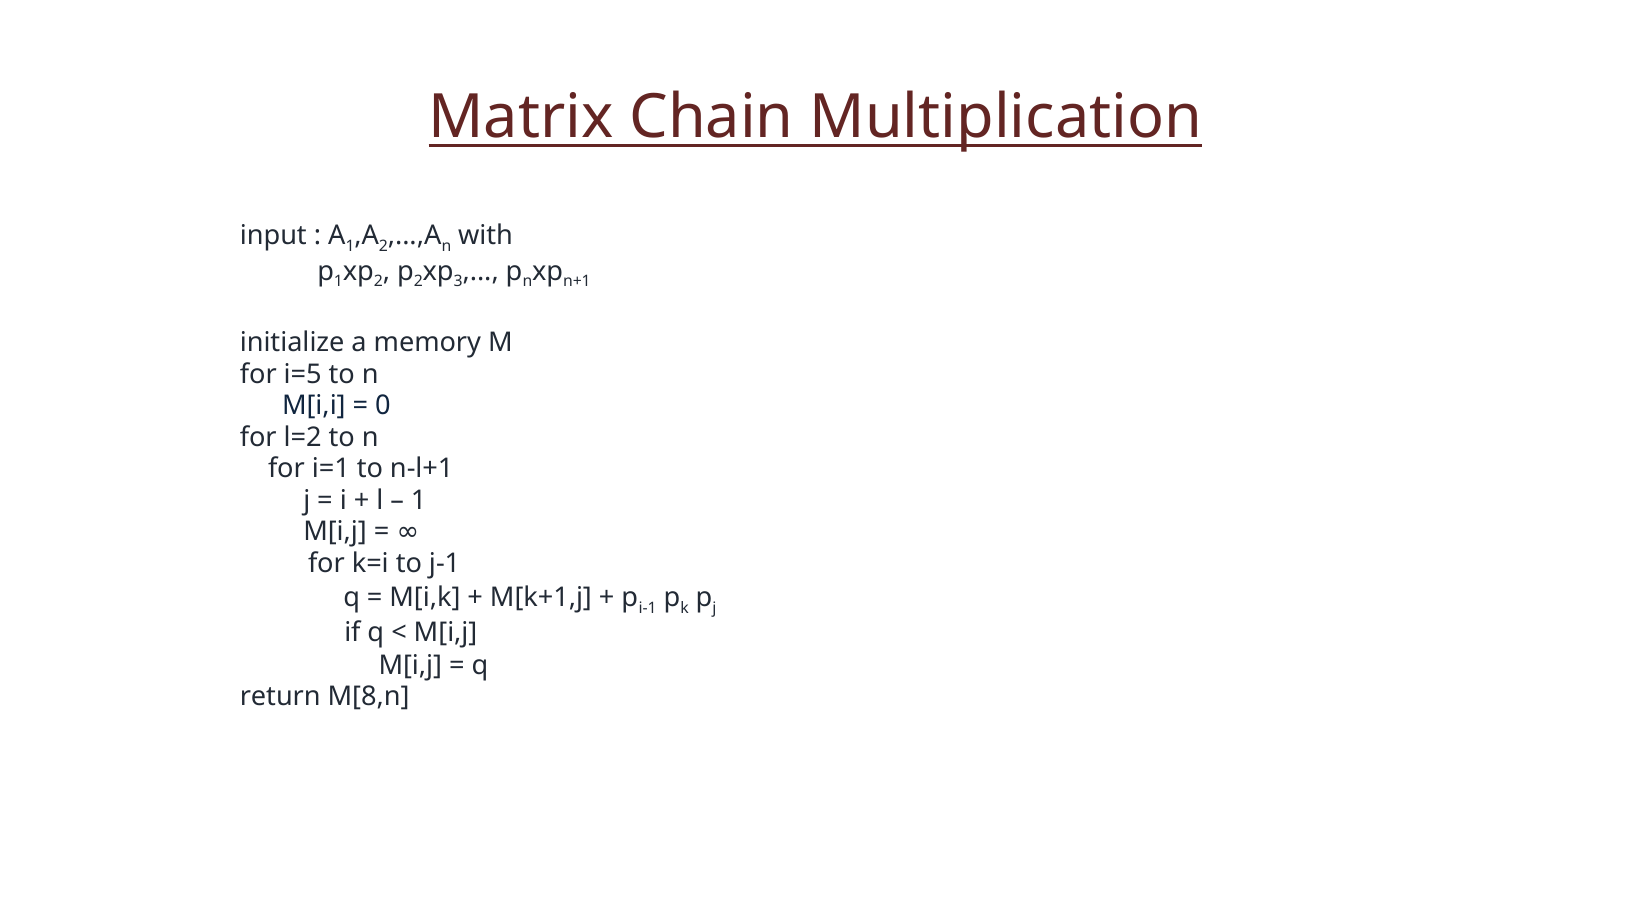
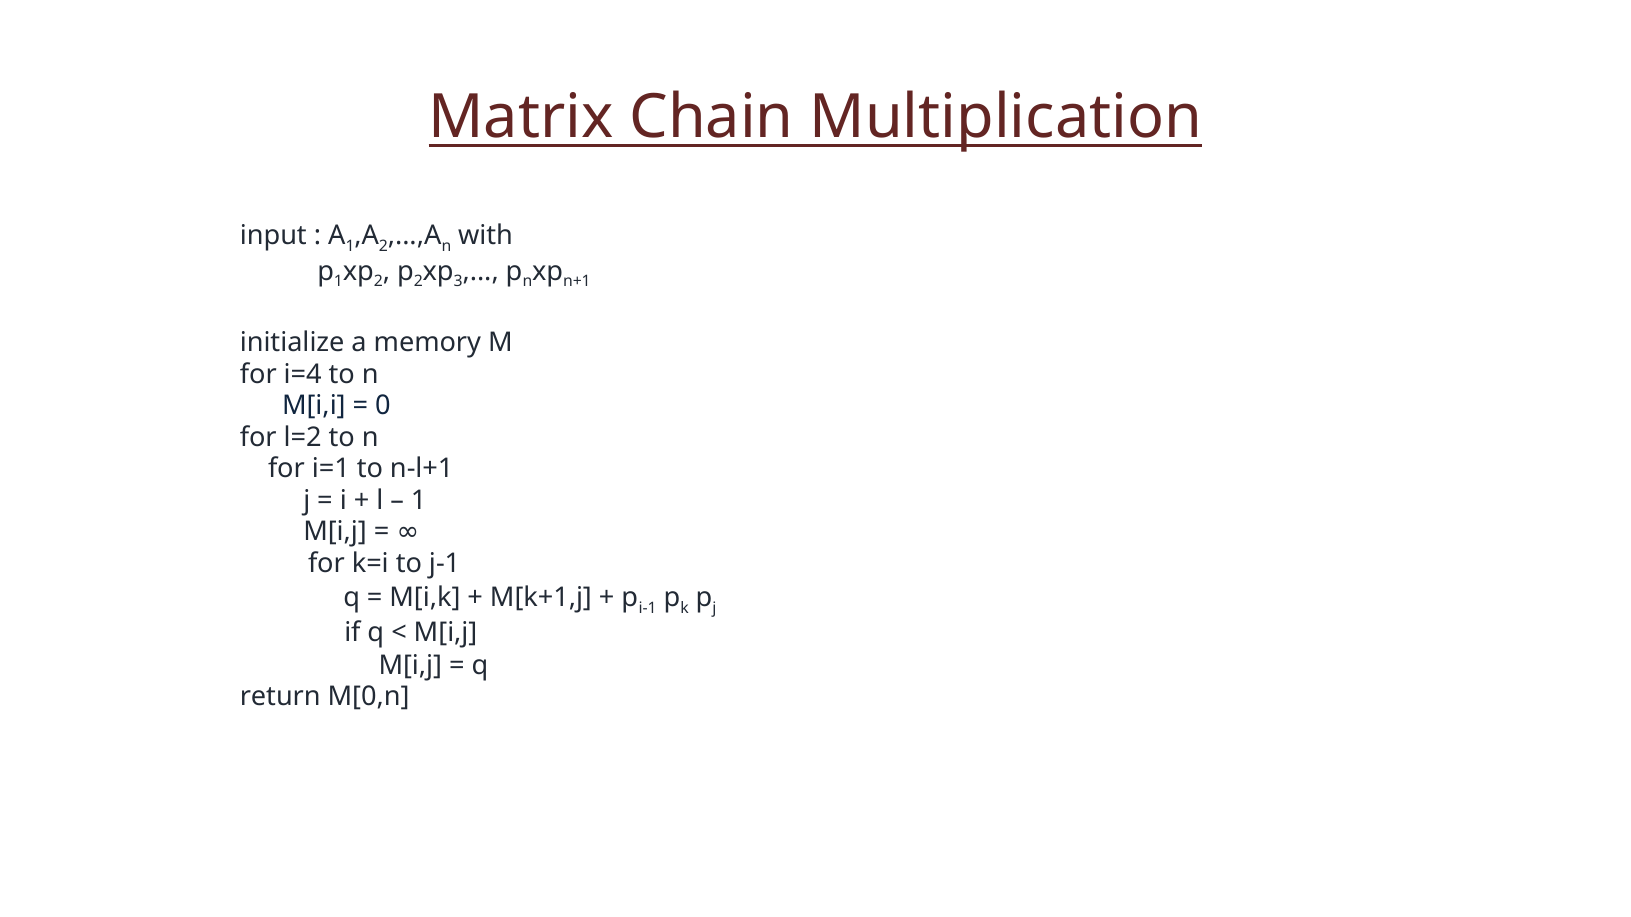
i=5: i=5 -> i=4
M[8,n: M[8,n -> M[0,n
